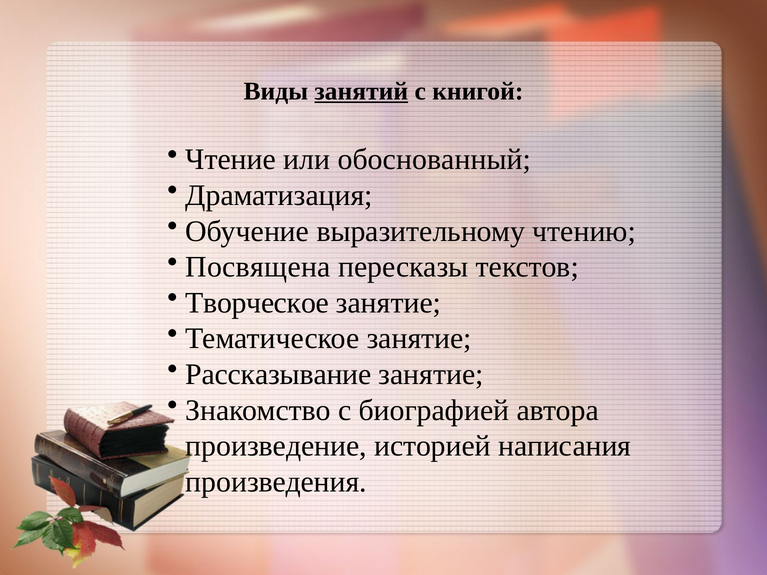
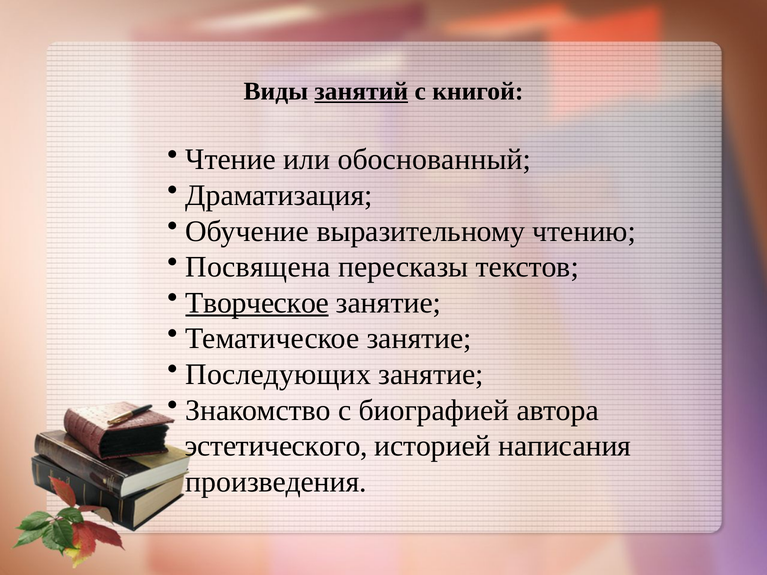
Творческое underline: none -> present
Рассказывание: Рассказывание -> Последующих
произведение: произведение -> эстетического
